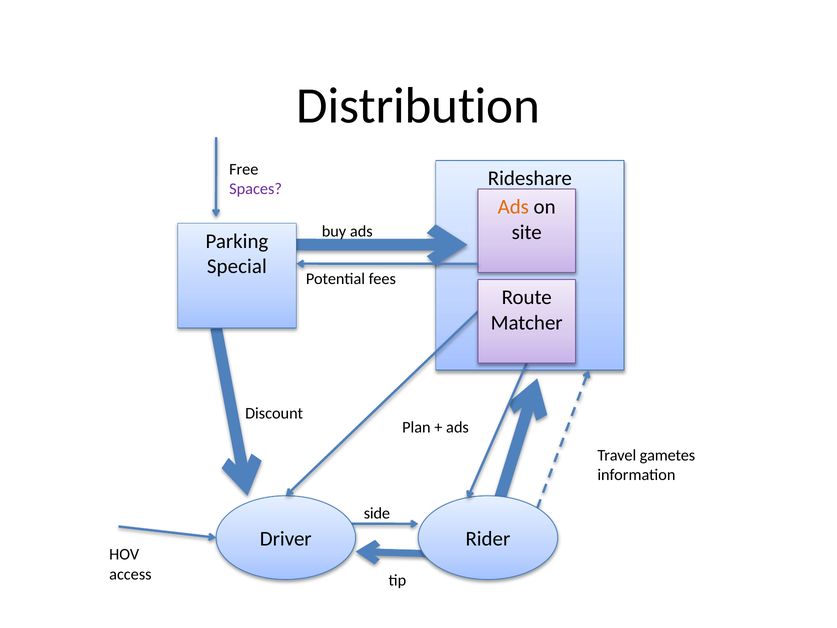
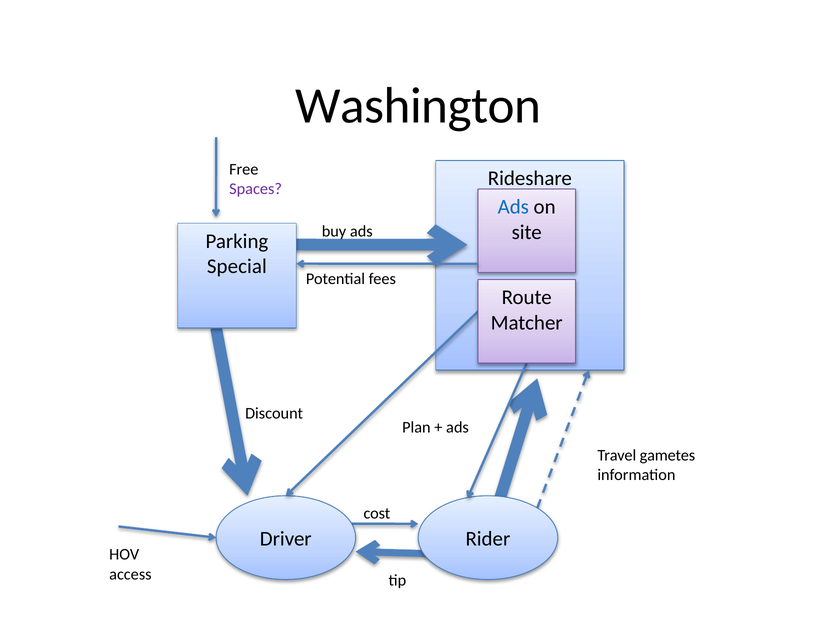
Distribution: Distribution -> Washington
Ads at (513, 207) colour: orange -> blue
side: side -> cost
